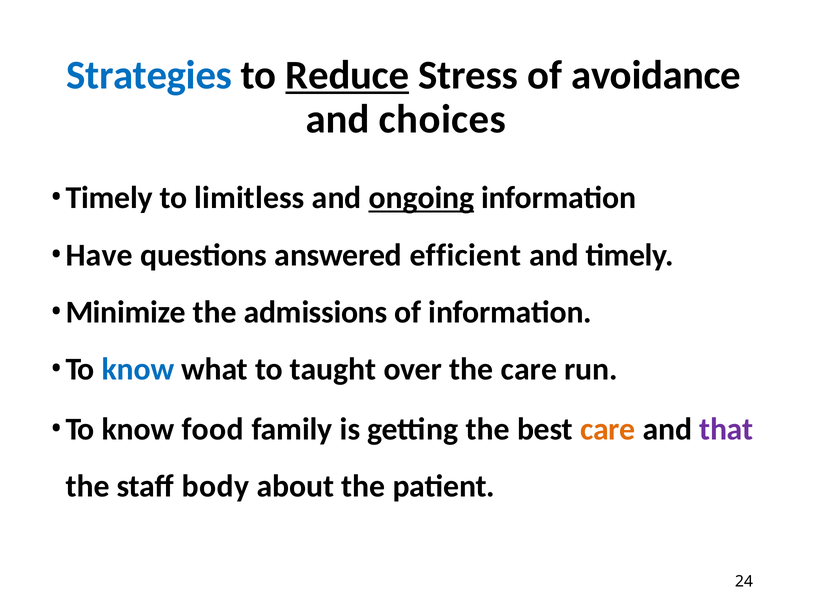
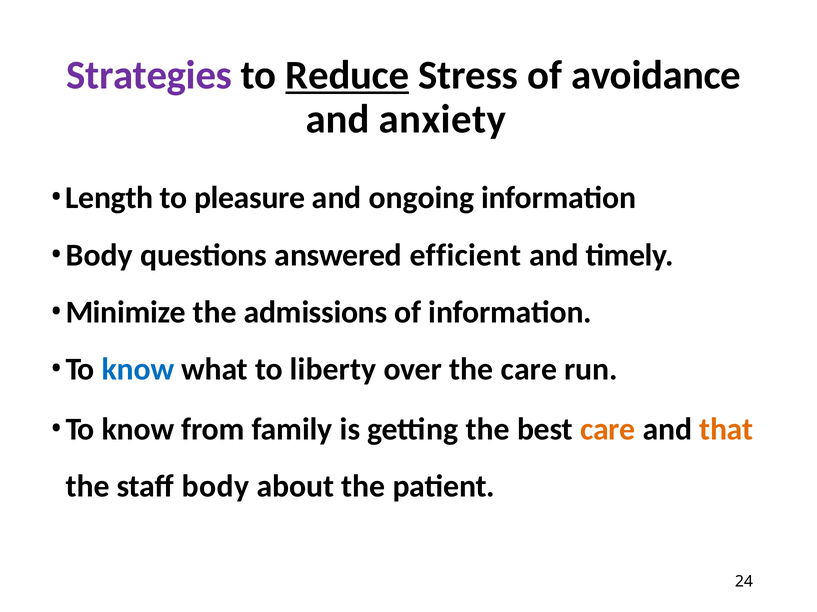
Strategies colour: blue -> purple
choices: choices -> anxiety
Timely at (109, 198): Timely -> Length
limitless: limitless -> pleasure
ongoing underline: present -> none
Have at (99, 255): Have -> Body
taught: taught -> liberty
food: food -> from
that colour: purple -> orange
